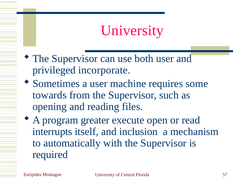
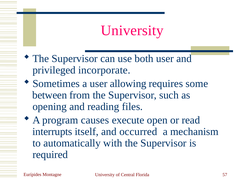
machine: machine -> allowing
towards: towards -> between
greater: greater -> causes
inclusion: inclusion -> occurred
